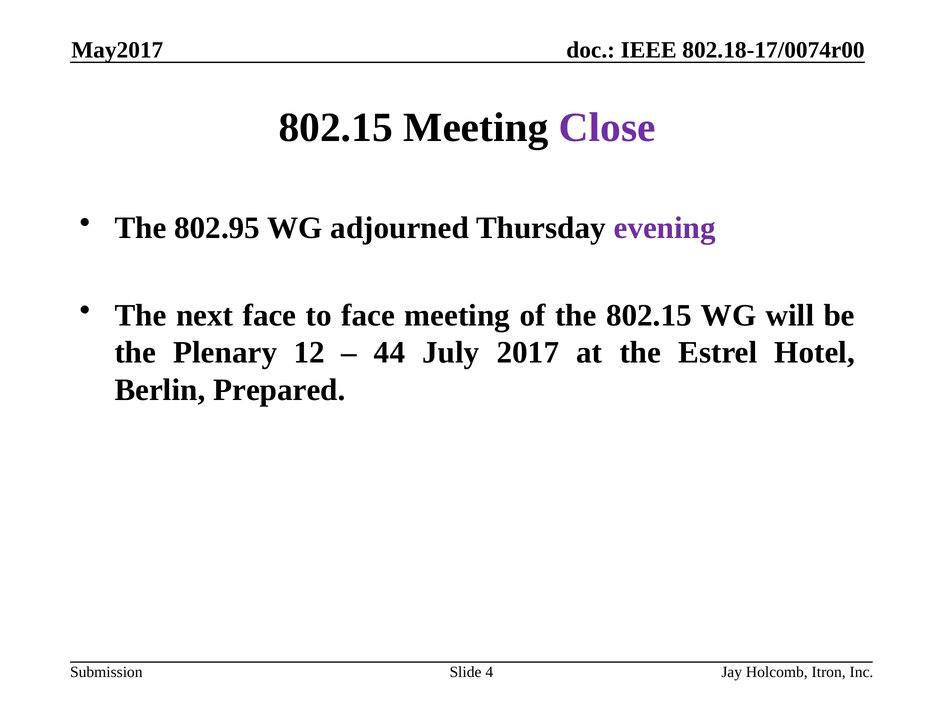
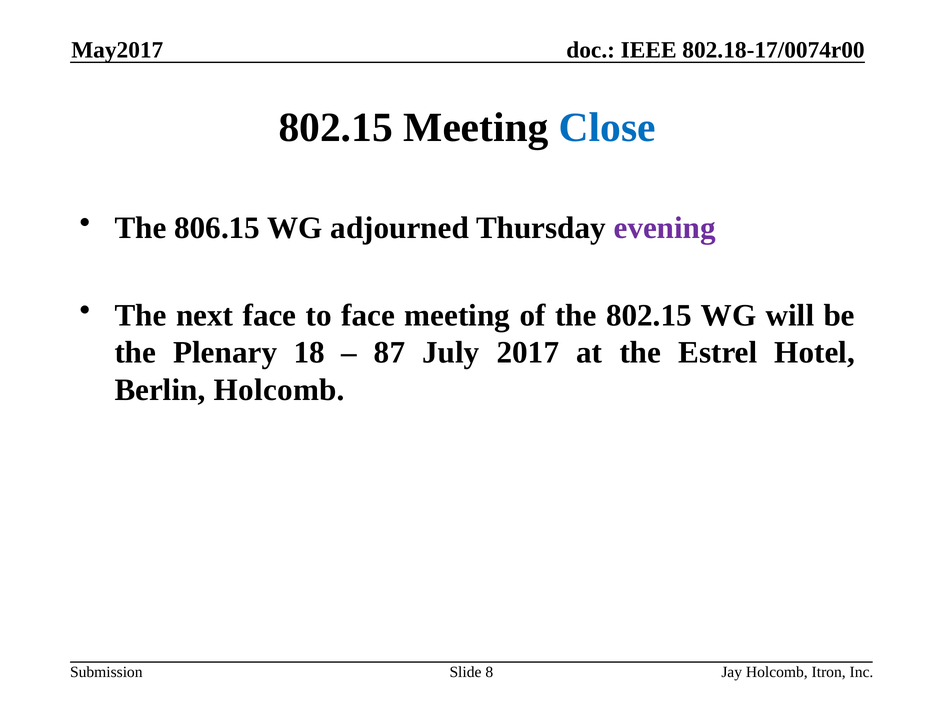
Close colour: purple -> blue
802.95: 802.95 -> 806.15
12: 12 -> 18
44: 44 -> 87
Berlin Prepared: Prepared -> Holcomb
4: 4 -> 8
